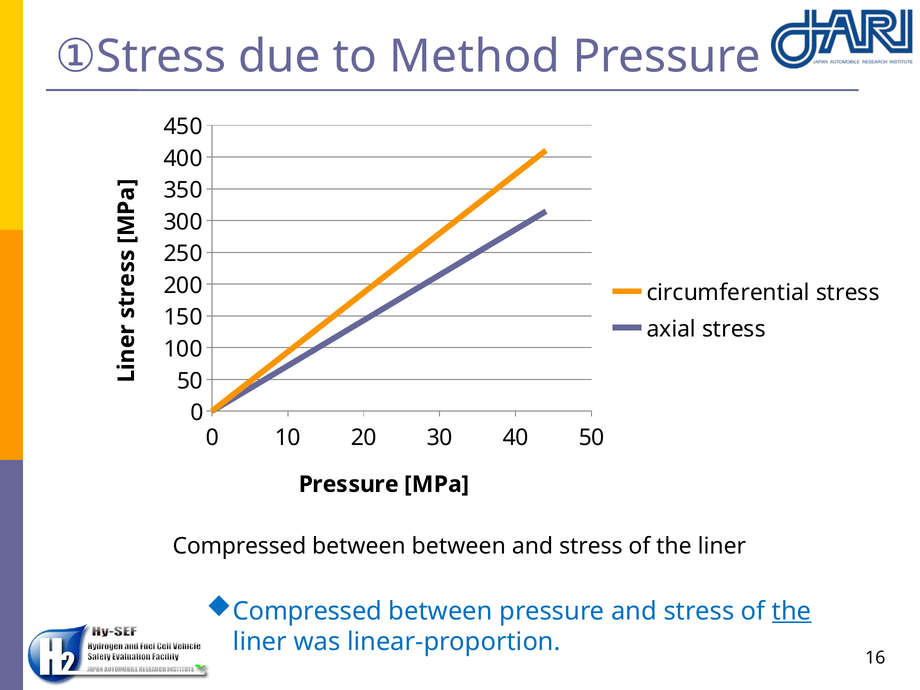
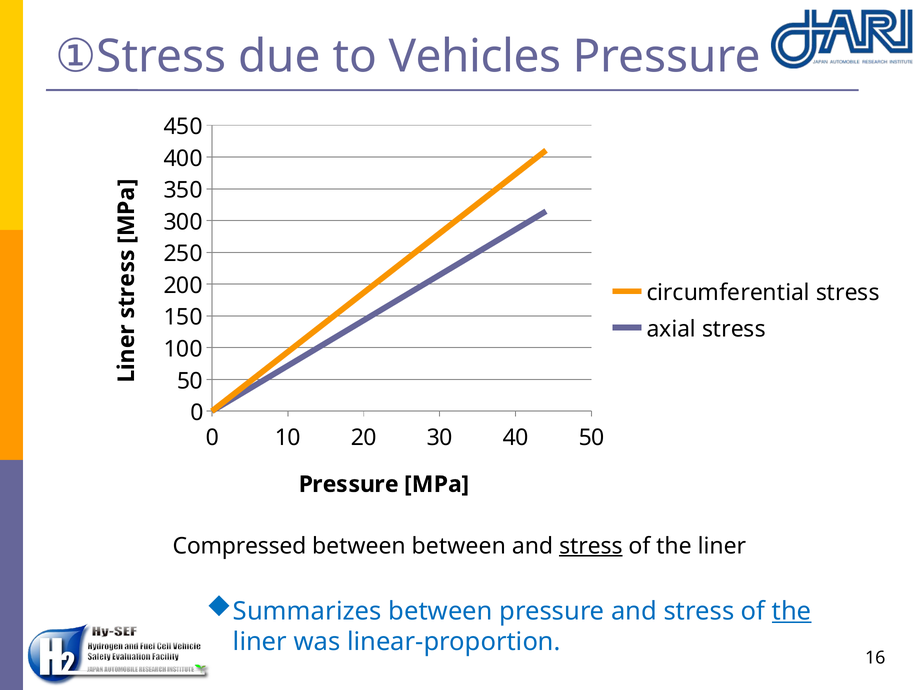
Method: Method -> Vehicles
stress at (591, 546) underline: none -> present
Compressed at (307, 611): Compressed -> Summarizes
